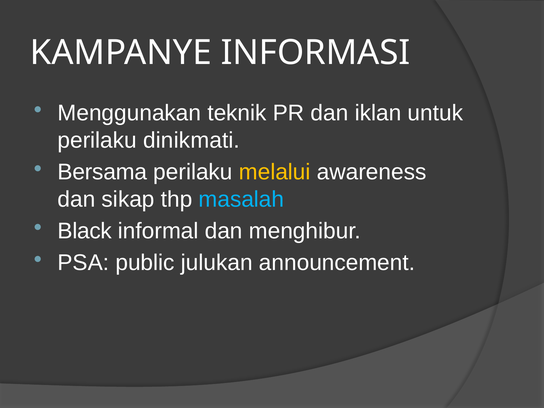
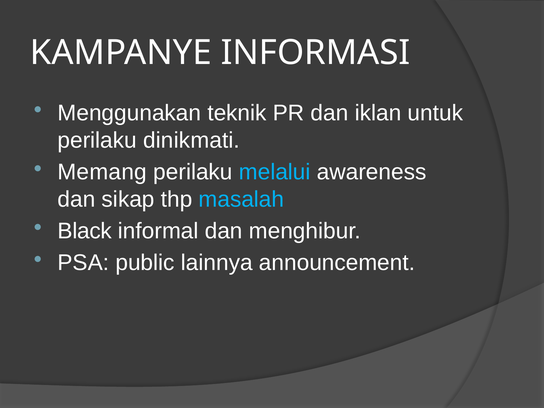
Bersama: Bersama -> Memang
melalui colour: yellow -> light blue
julukan: julukan -> lainnya
